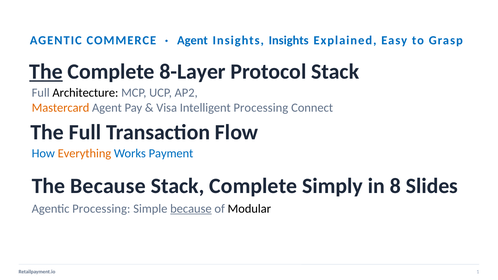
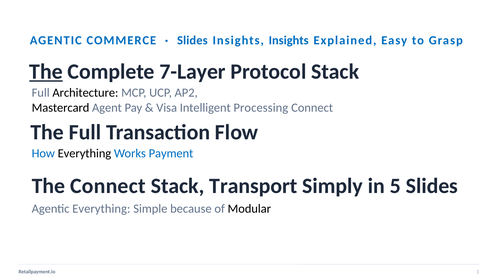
Agent at (192, 40): Agent -> Slides
8-Layer: 8-Layer -> 7-Layer
Mastercard colour: orange -> black
Everything at (84, 153) colour: orange -> black
The Because: Because -> Connect
Stack Complete: Complete -> Transport
8: 8 -> 5
Agentic Processing: Processing -> Everything
because at (191, 209) underline: present -> none
